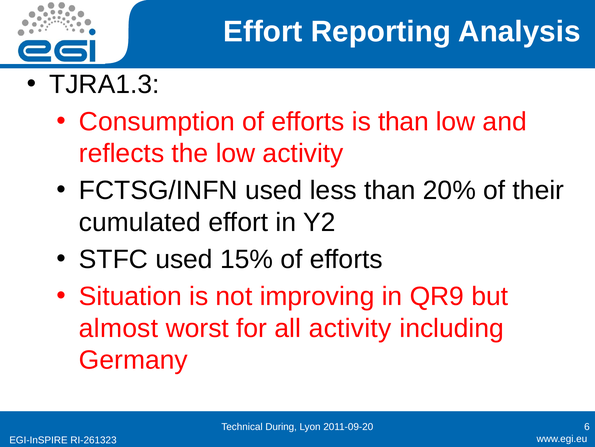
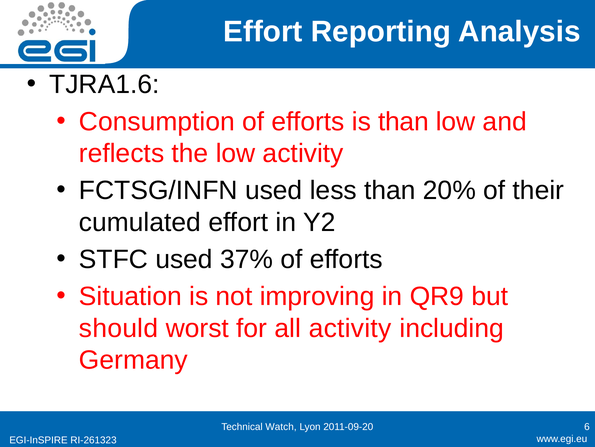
TJRA1.3: TJRA1.3 -> TJRA1.6
15%: 15% -> 37%
almost: almost -> should
During: During -> Watch
